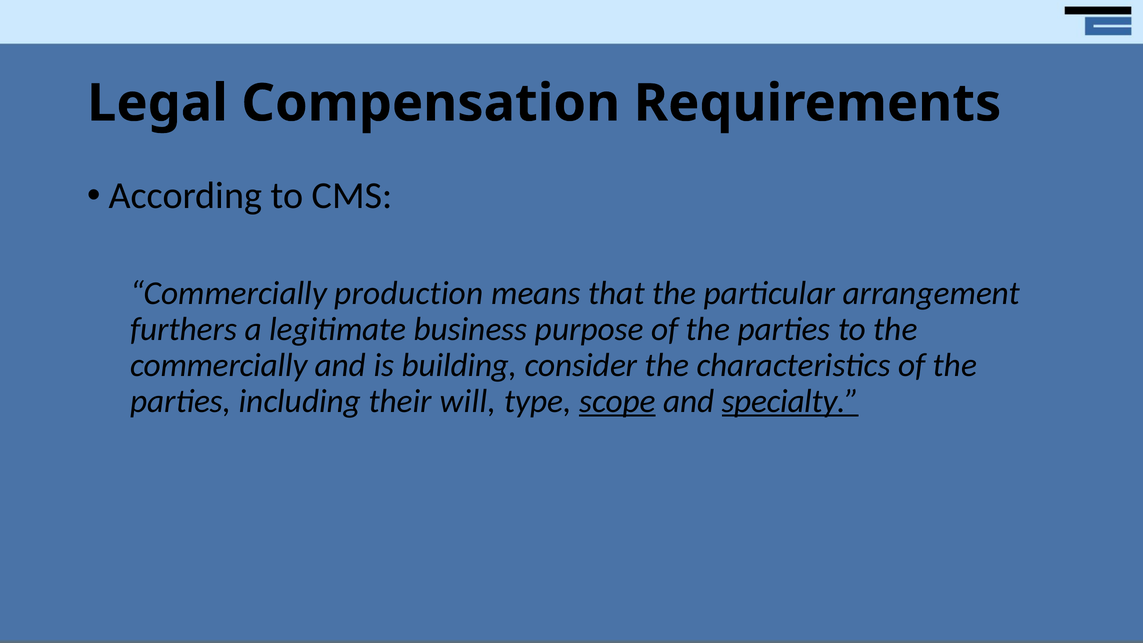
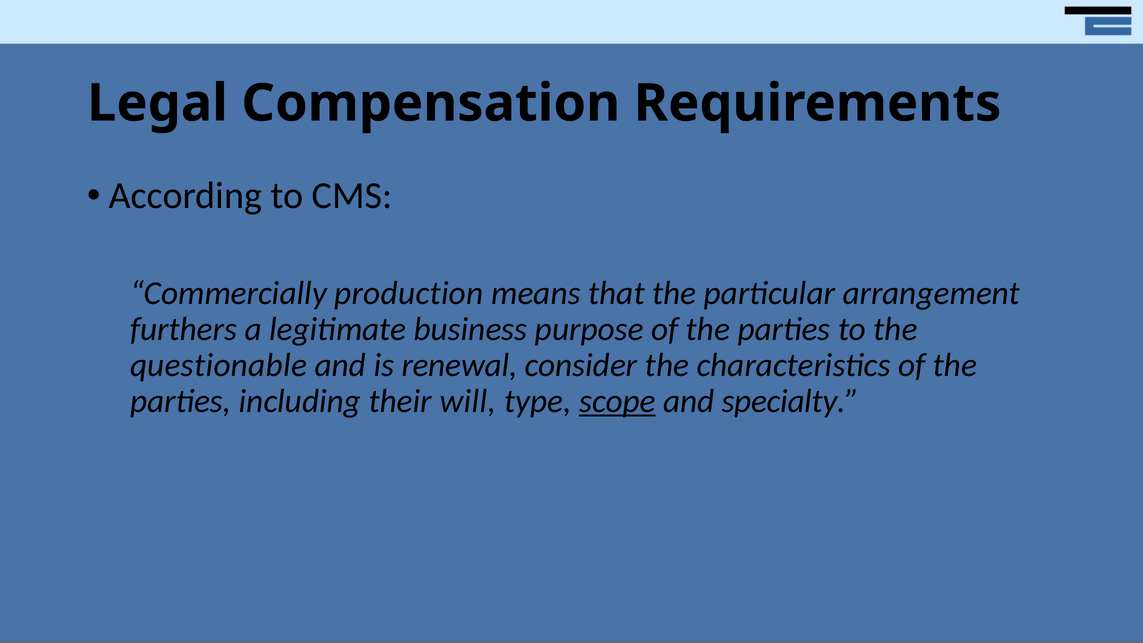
commercially at (219, 365): commercially -> questionable
building: building -> renewal
specialty underline: present -> none
